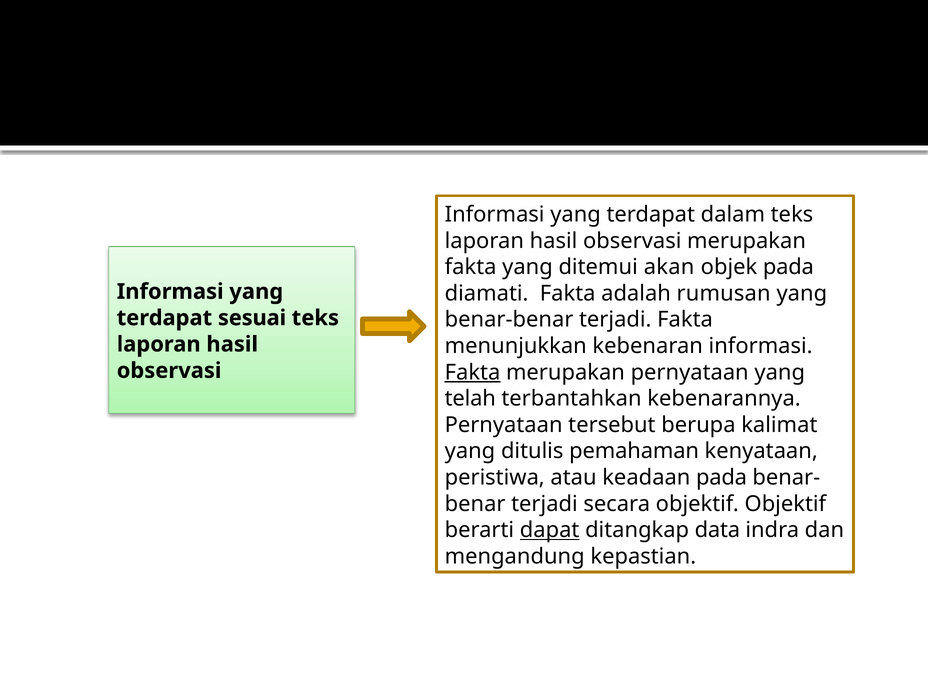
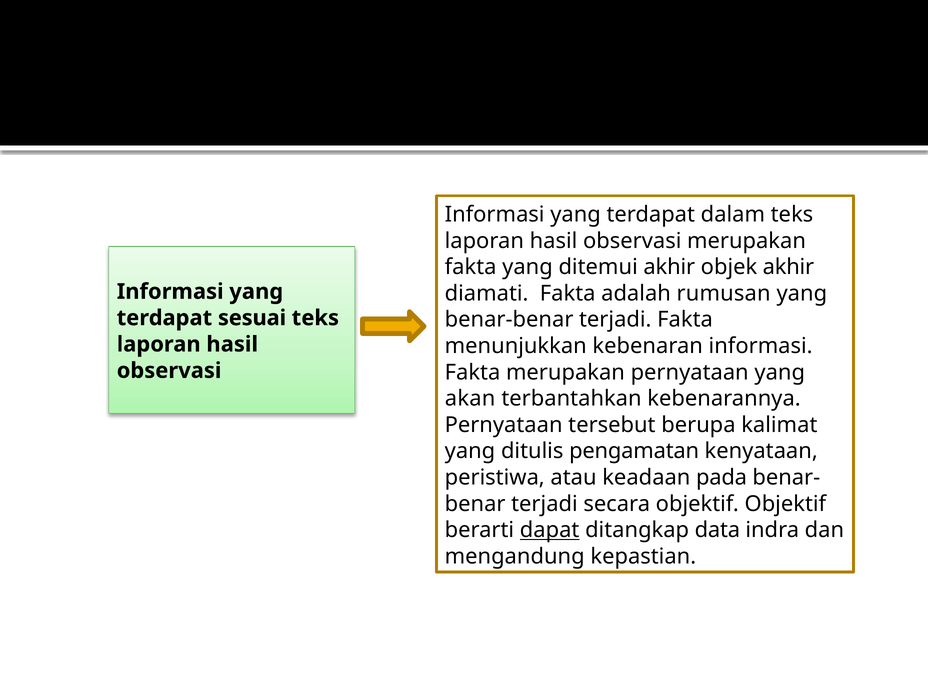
ditemui akan: akan -> akhir
objek pada: pada -> akhir
Fakta at (473, 372) underline: present -> none
telah: telah -> akan
pemahaman: pemahaman -> pengamatan
